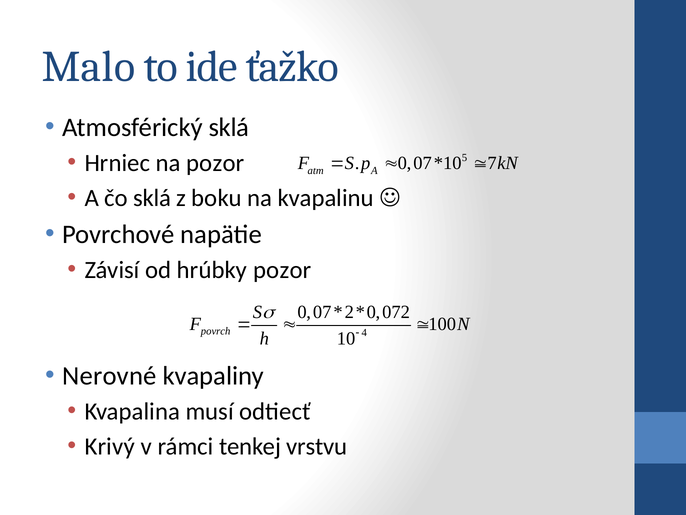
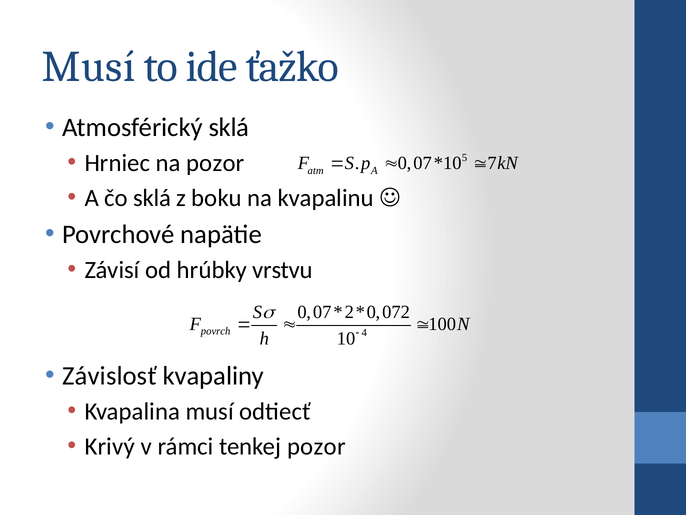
Malo at (88, 67): Malo -> Musí
hrúbky pozor: pozor -> vrstvu
Nerovné: Nerovné -> Závislosť
tenkej vrstvu: vrstvu -> pozor
